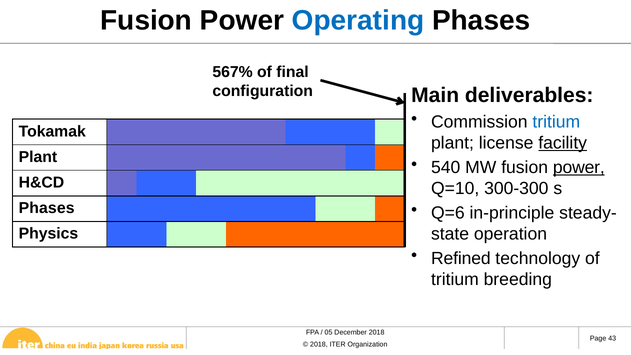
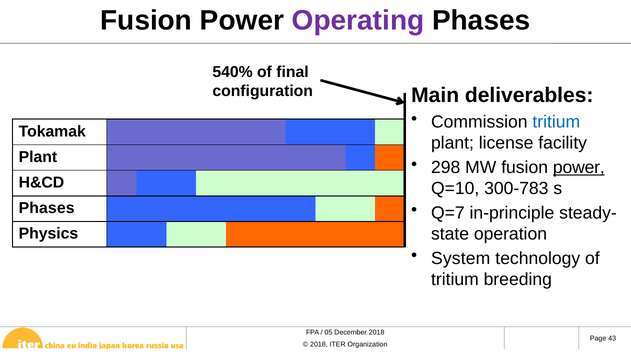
Operating colour: blue -> purple
567%: 567% -> 540%
facility underline: present -> none
540: 540 -> 298
300-300: 300-300 -> 300-783
Q=6: Q=6 -> Q=7
Refined: Refined -> System
